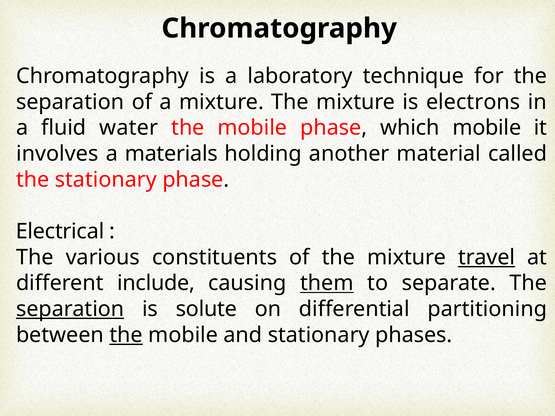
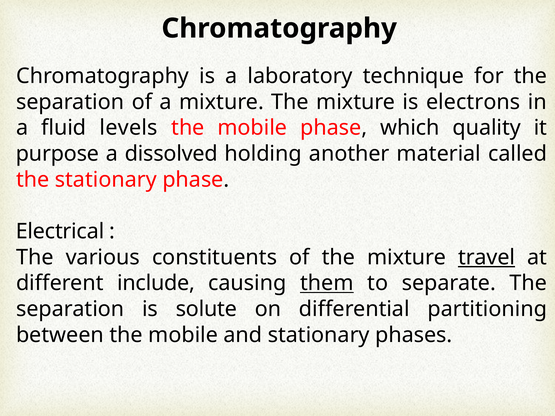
water: water -> levels
which mobile: mobile -> quality
involves: involves -> purpose
materials: materials -> dissolved
separation at (70, 309) underline: present -> none
the at (126, 335) underline: present -> none
